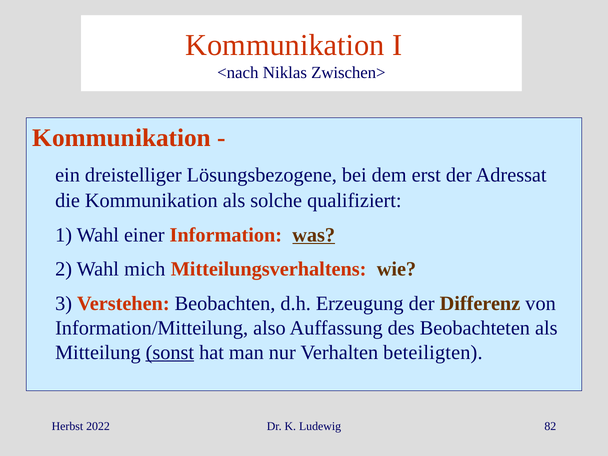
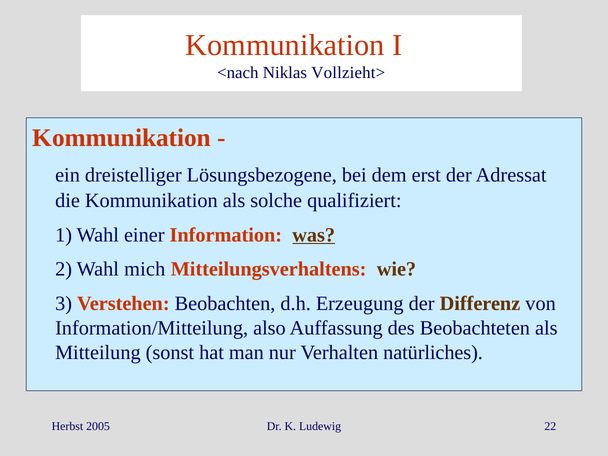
Zwischen>: Zwischen> -> Vollzieht>
sonst underline: present -> none
beteiligten: beteiligten -> natürliches
2022: 2022 -> 2005
82: 82 -> 22
